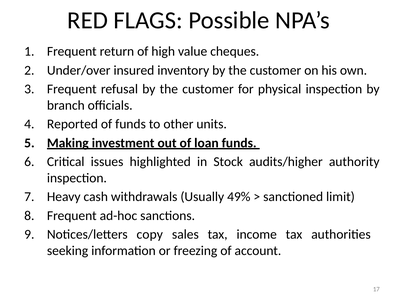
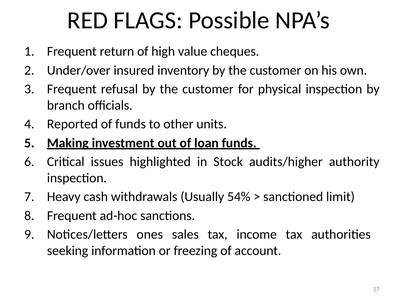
49%: 49% -> 54%
copy: copy -> ones
